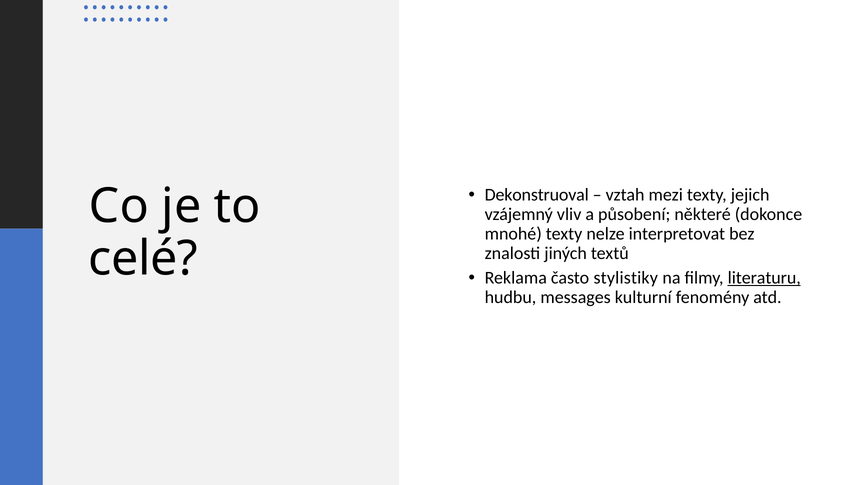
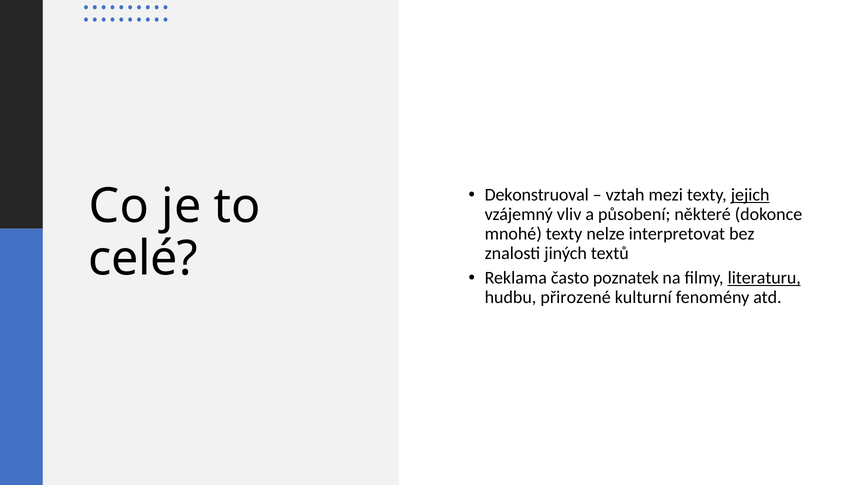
jejich underline: none -> present
stylistiky: stylistiky -> poznatek
messages: messages -> přirozené
